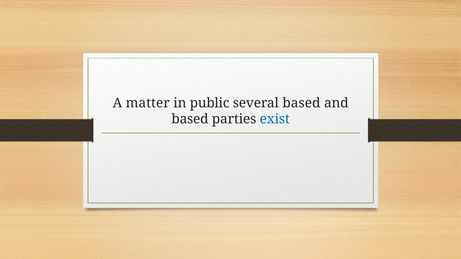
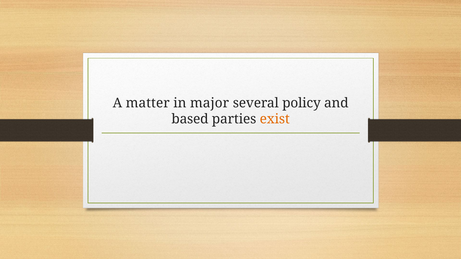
public: public -> major
several based: based -> policy
exist colour: blue -> orange
